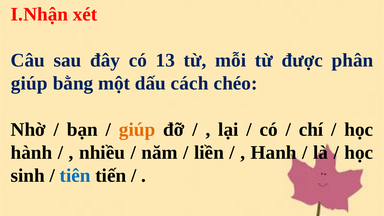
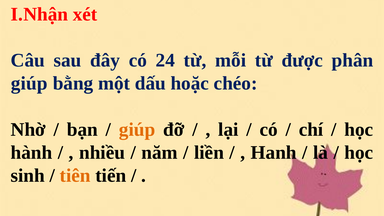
13: 13 -> 24
cách: cách -> hoặc
tiên colour: blue -> orange
